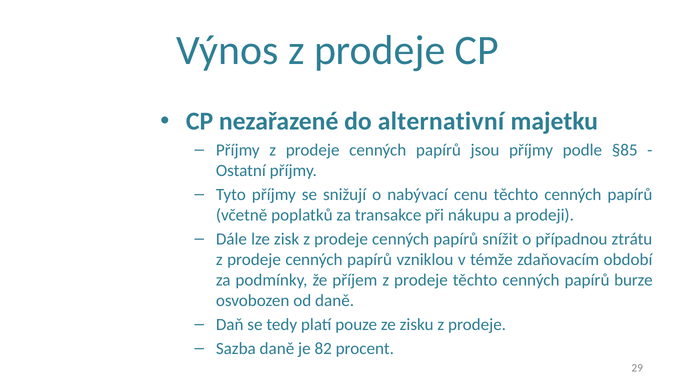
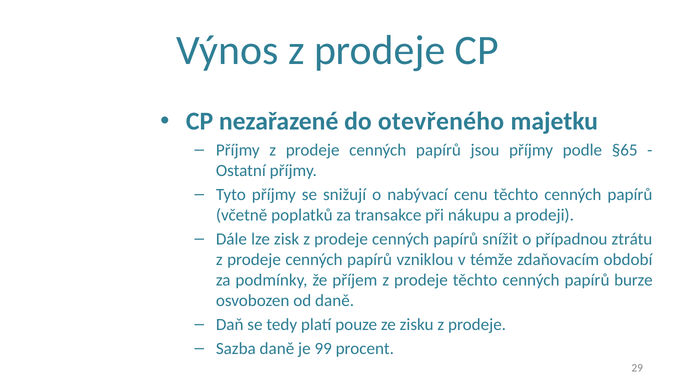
alternativní: alternativní -> otevřeného
§85: §85 -> §65
82: 82 -> 99
